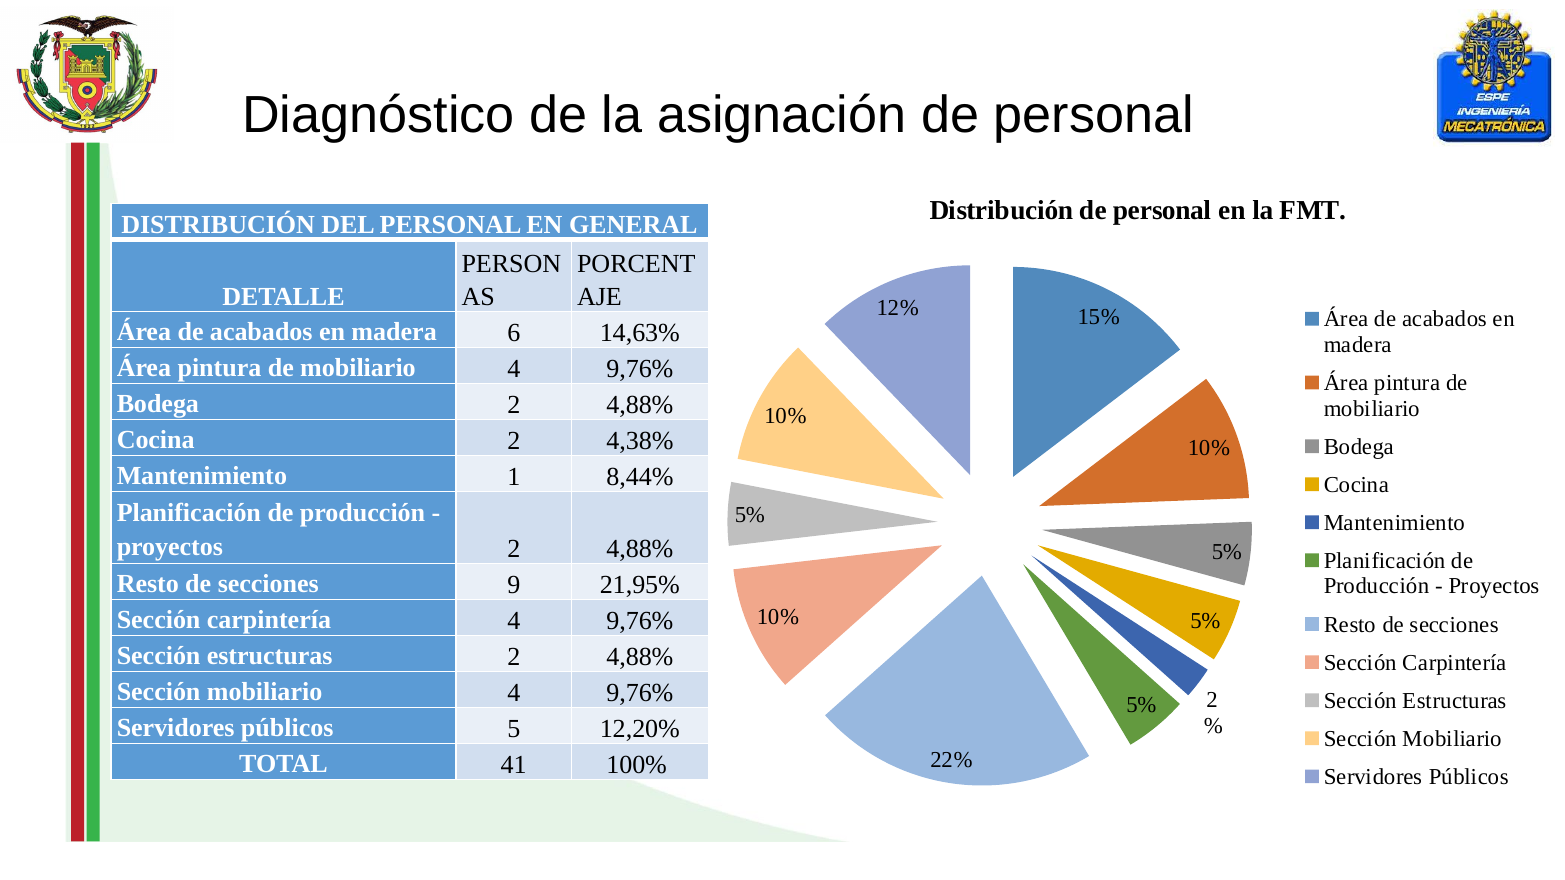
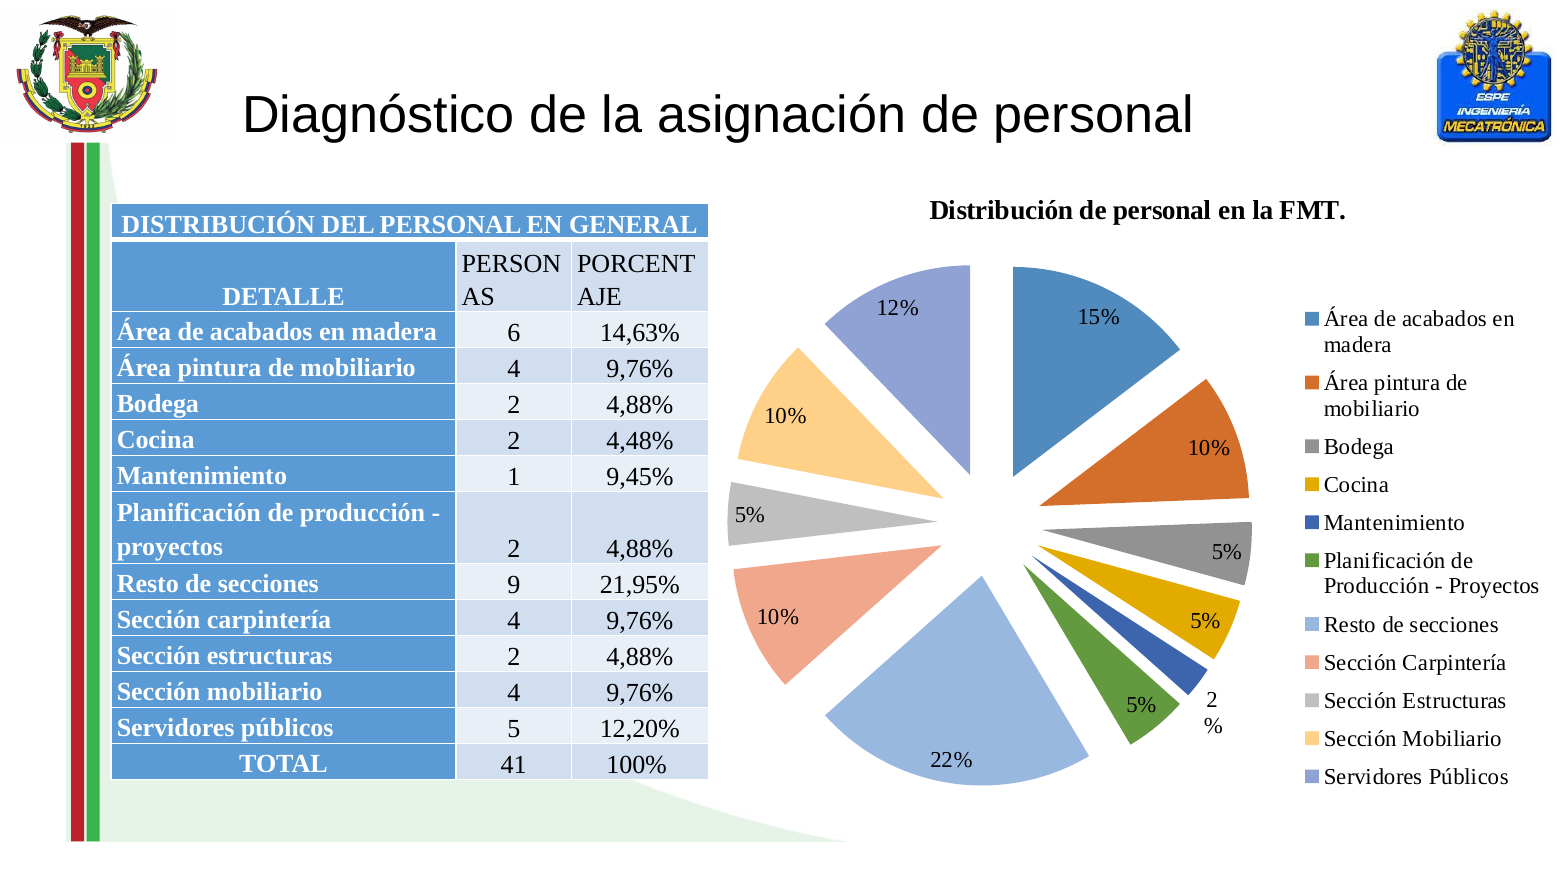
4,38%: 4,38% -> 4,48%
8,44%: 8,44% -> 9,45%
